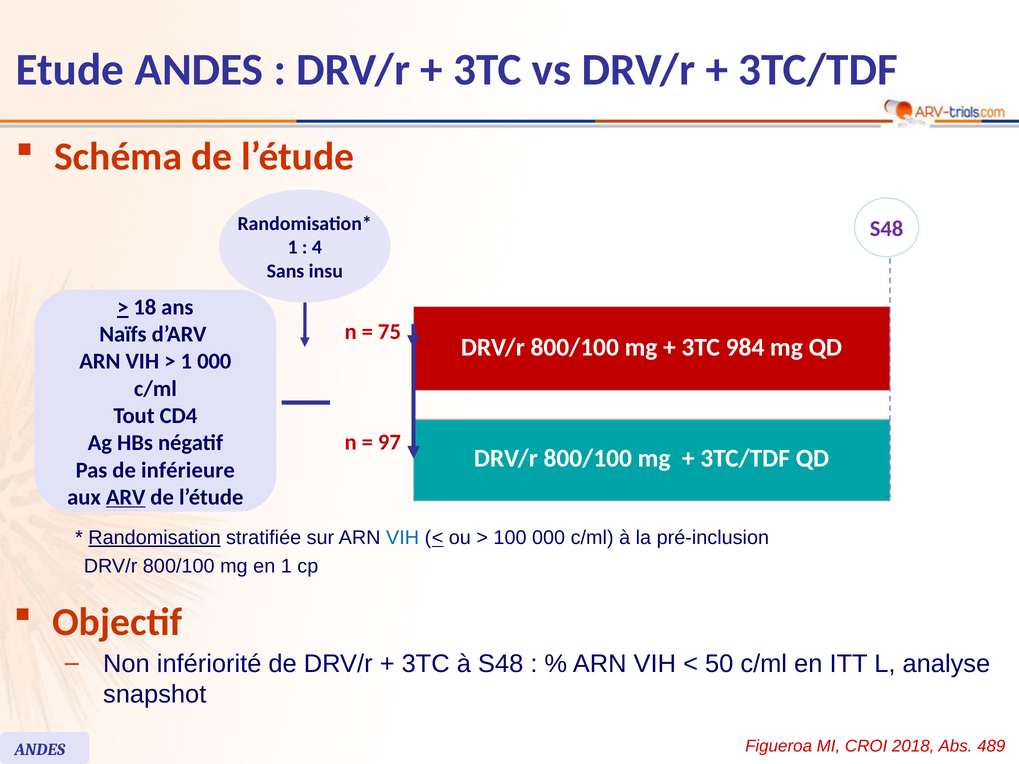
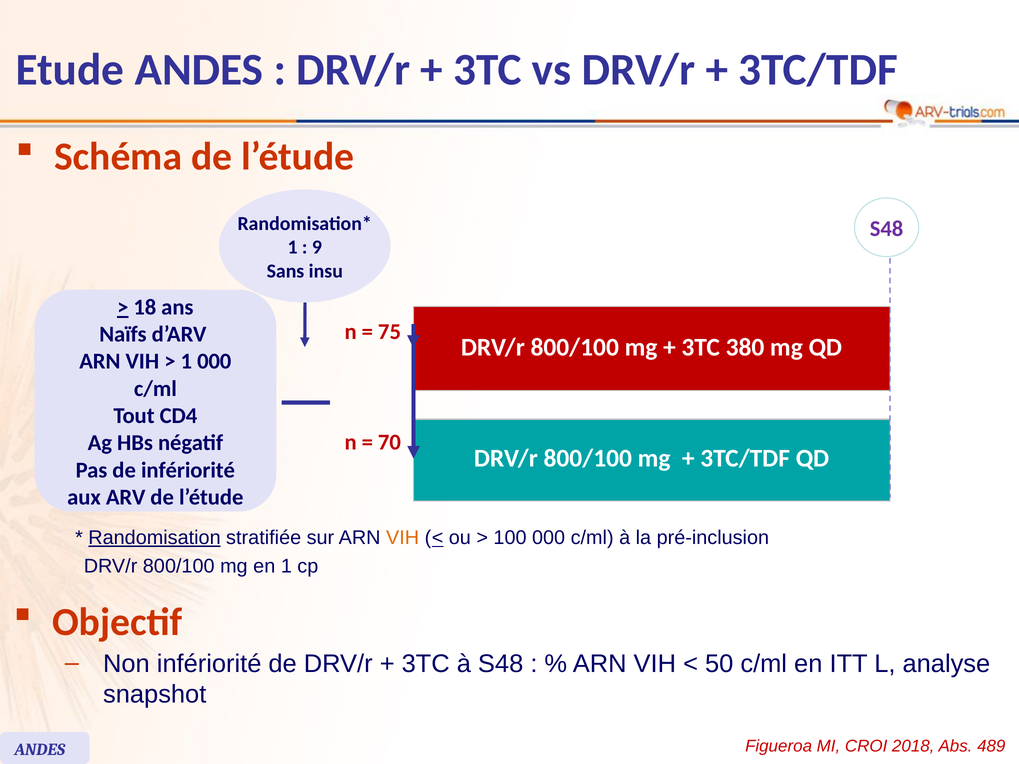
4: 4 -> 9
984: 984 -> 380
97: 97 -> 70
de inférieure: inférieure -> infériorité
ARV underline: present -> none
VIH at (403, 538) colour: blue -> orange
